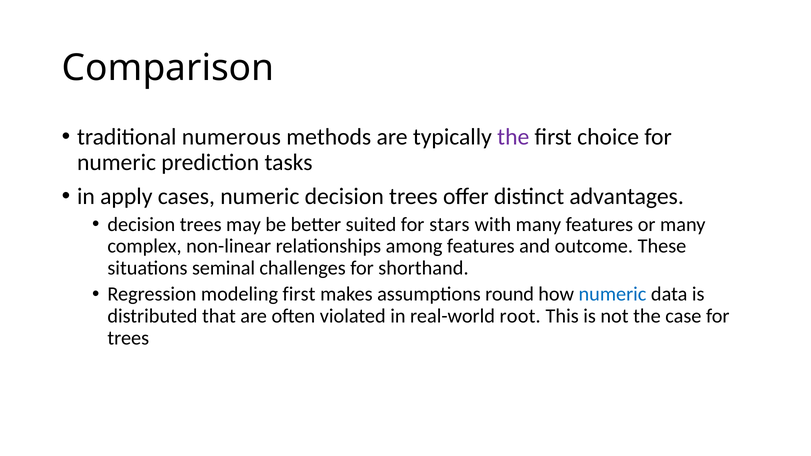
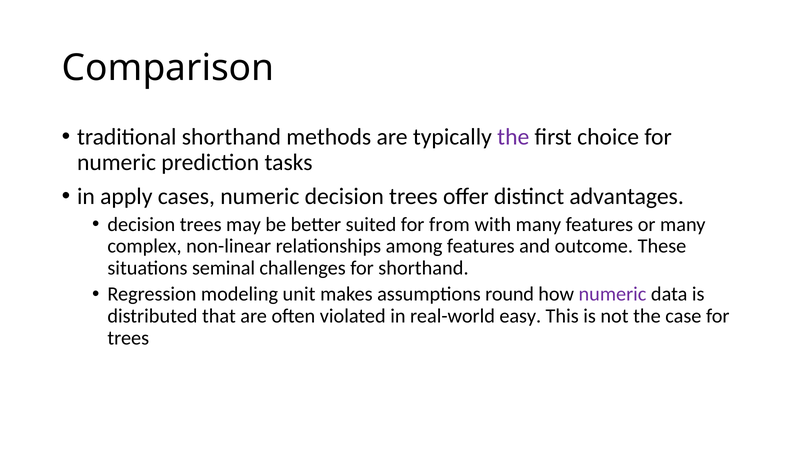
traditional numerous: numerous -> shorthand
stars: stars -> from
modeling first: first -> unit
numeric at (613, 294) colour: blue -> purple
root: root -> easy
